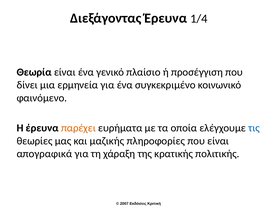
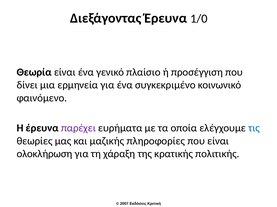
1/4: 1/4 -> 1/0
παρέχει colour: orange -> purple
απογραφικά: απογραφικά -> ολοκλήρωση
